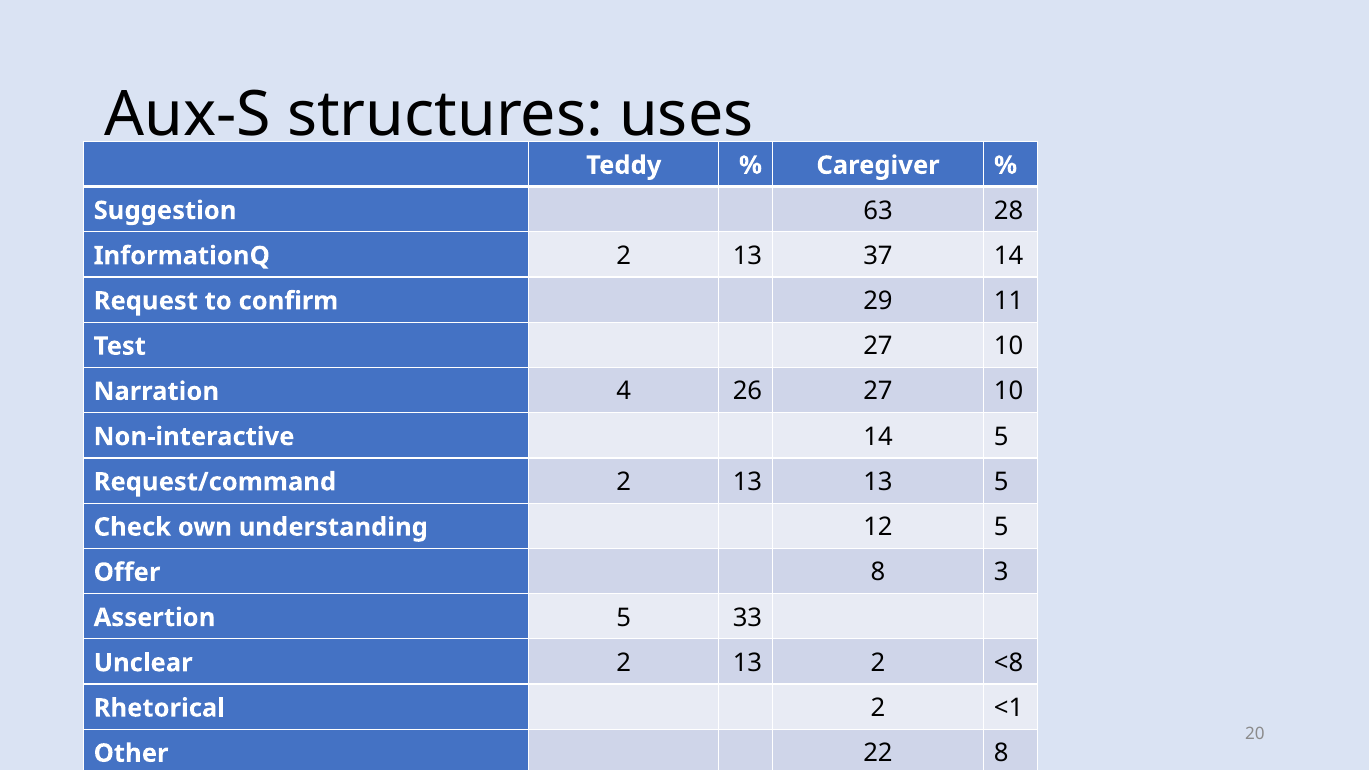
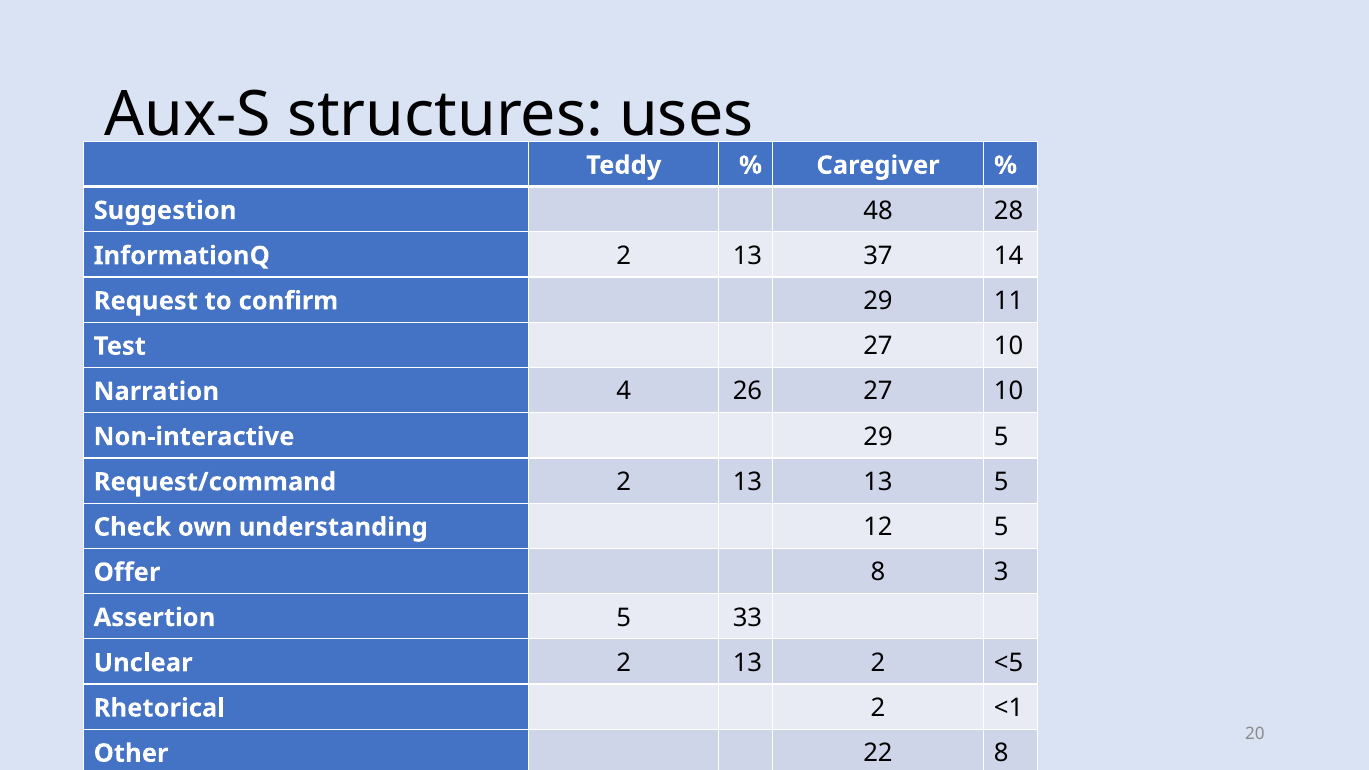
63: 63 -> 48
Non-interactive 14: 14 -> 29
<8: <8 -> <5
